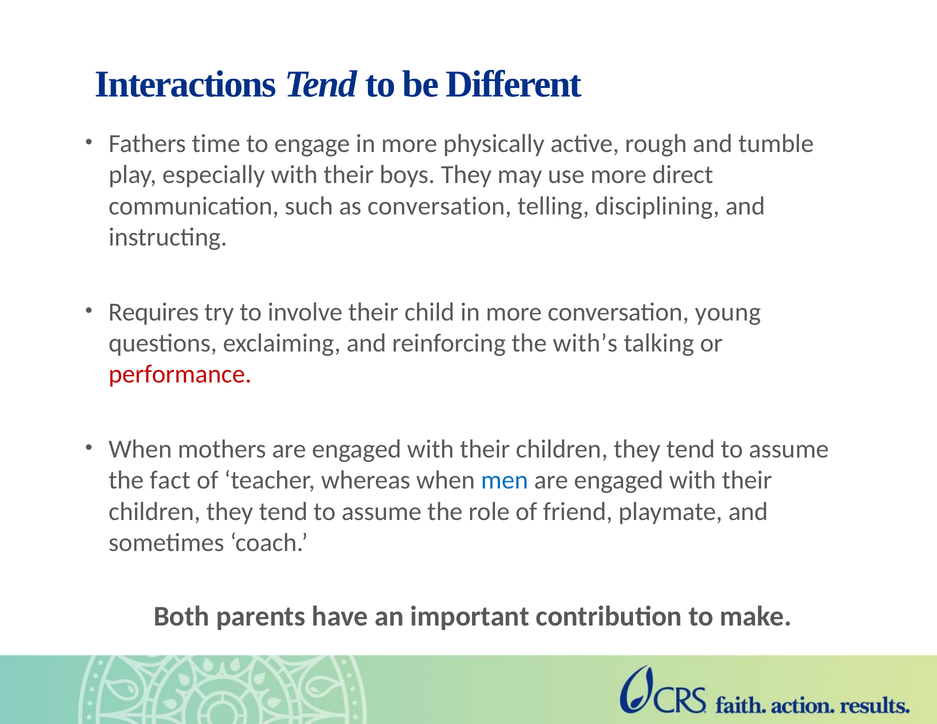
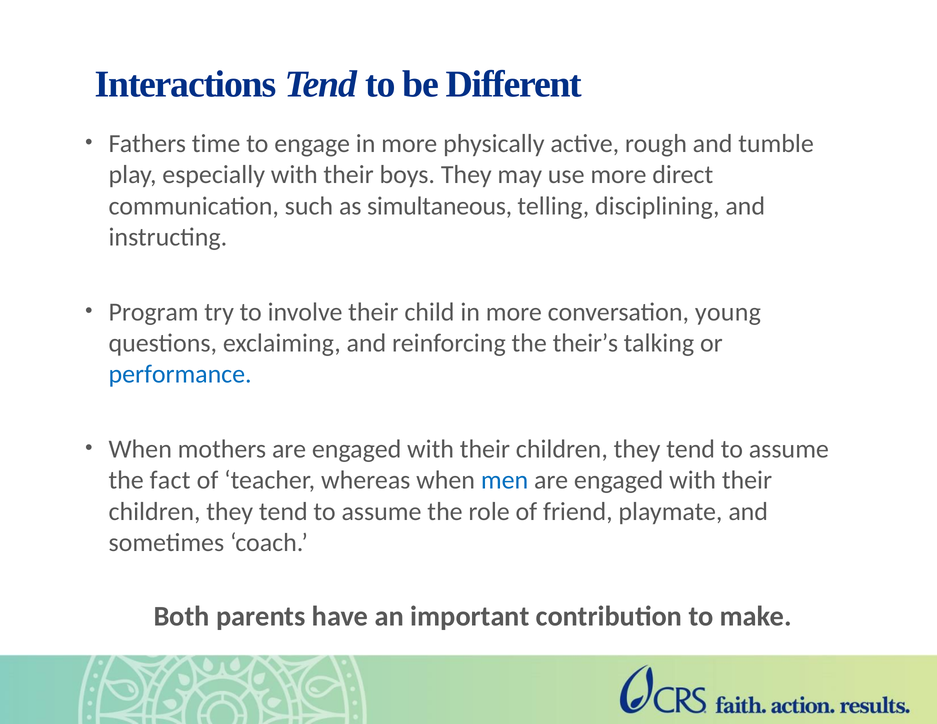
as conversation: conversation -> simultaneous
Requires: Requires -> Program
with’s: with’s -> their’s
performance colour: red -> blue
